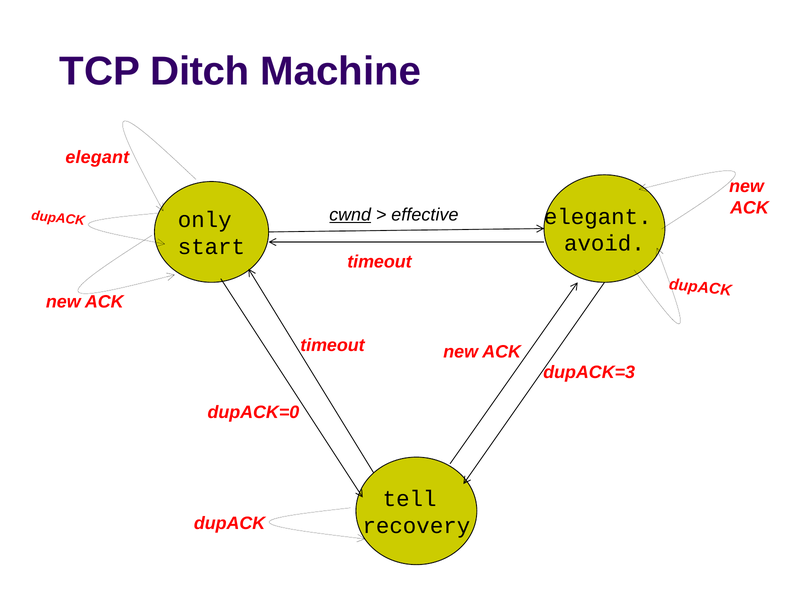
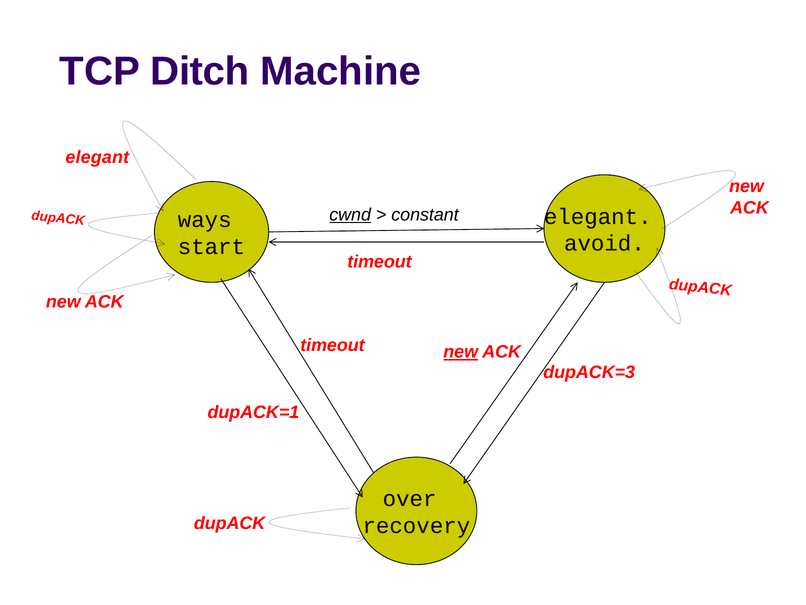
effective: effective -> constant
only: only -> ways
new at (461, 352) underline: none -> present
dupACK=0: dupACK=0 -> dupACK=1
tell: tell -> over
